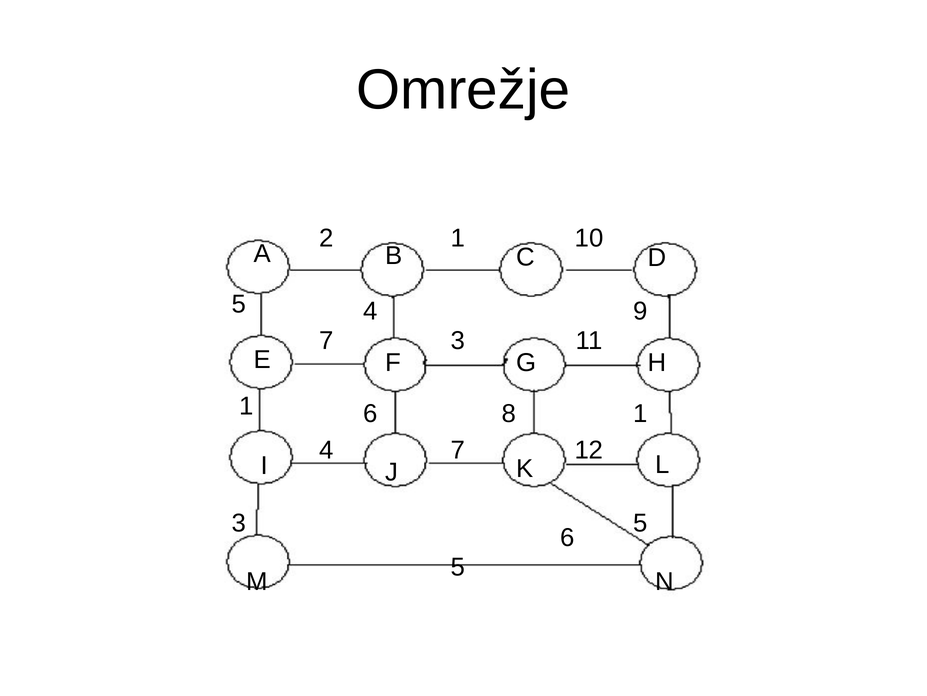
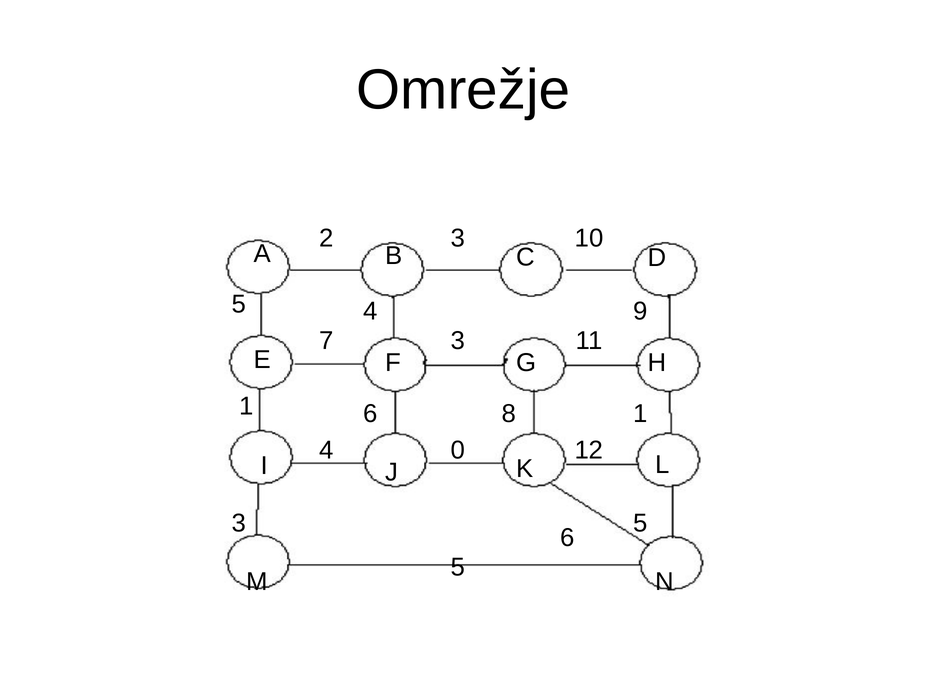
2 1: 1 -> 3
4 7: 7 -> 0
